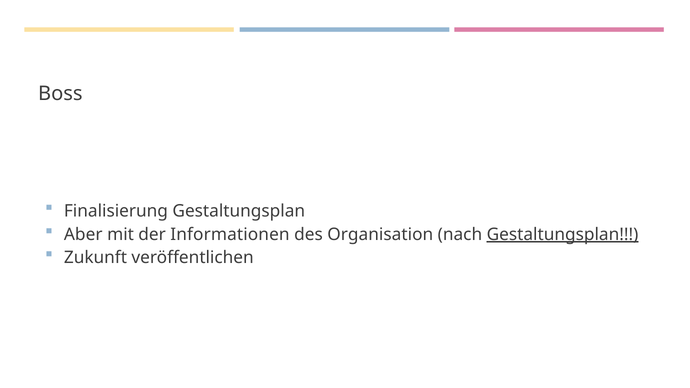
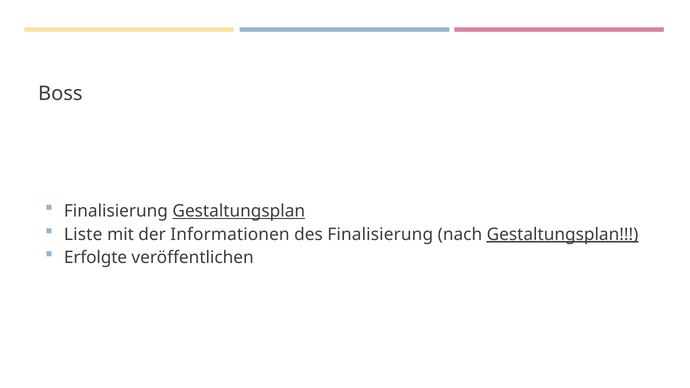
Gestaltungsplan at (239, 211) underline: none -> present
Aber: Aber -> Liste
des Organisation: Organisation -> Finalisierung
Zukunft: Zukunft -> Erfolgte
